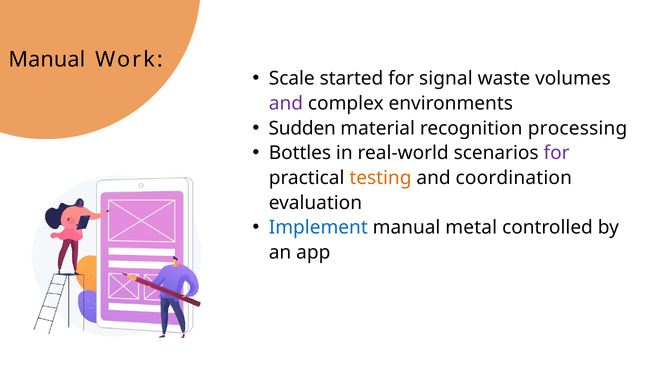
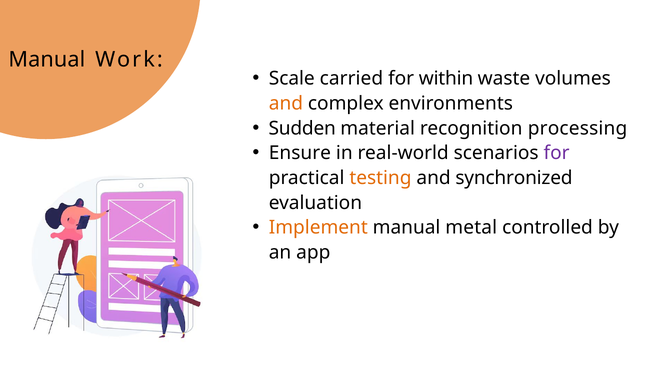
started: started -> carried
signal: signal -> within
and at (286, 103) colour: purple -> orange
Bottles: Bottles -> Ensure
coordination: coordination -> synchronized
Implement colour: blue -> orange
